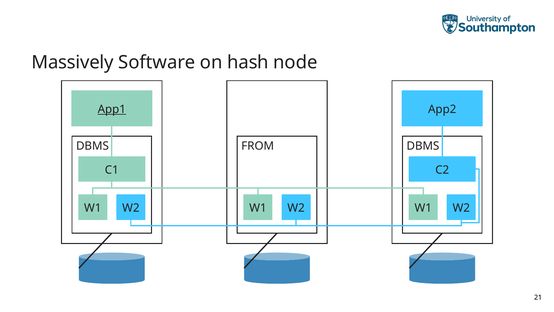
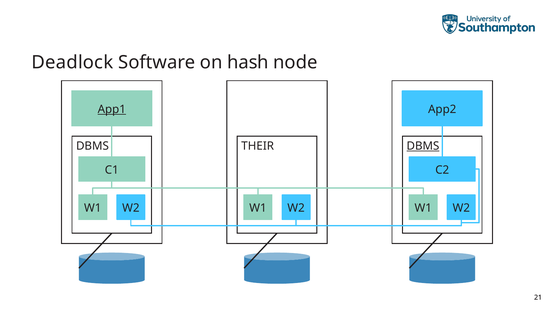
Massively: Massively -> Deadlock
FROM: FROM -> THEIR
DBMS at (423, 146) underline: none -> present
